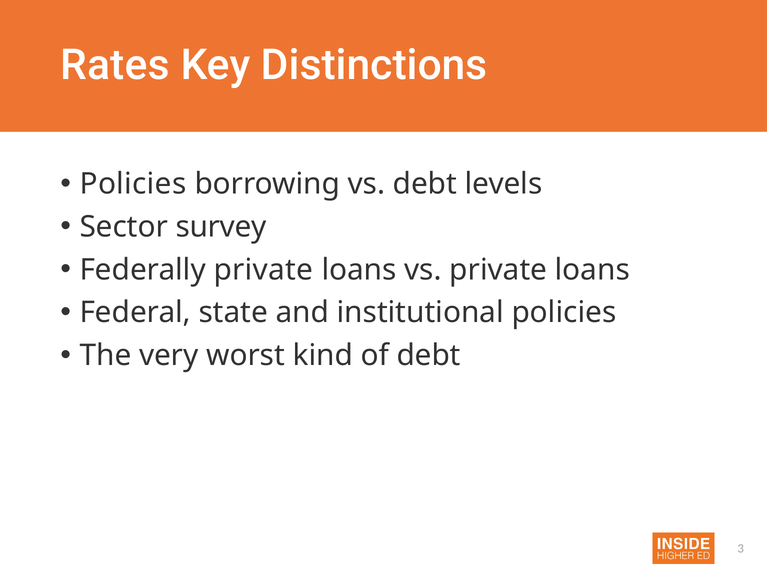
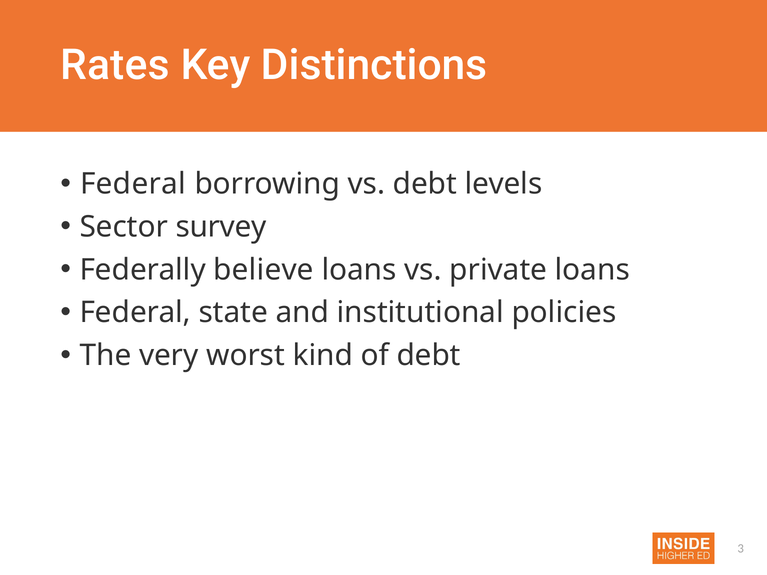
Policies at (133, 184): Policies -> Federal
Federally private: private -> believe
